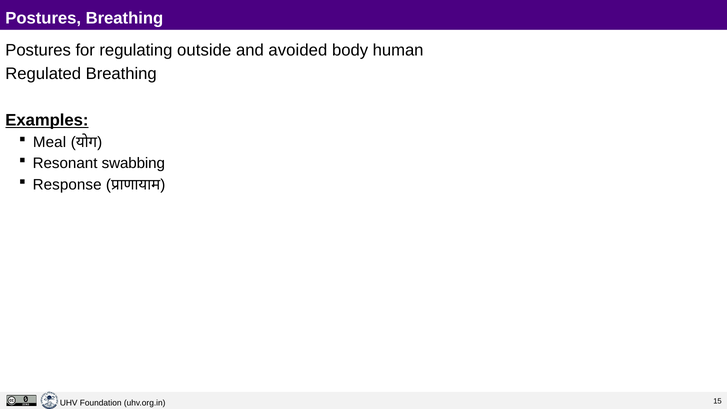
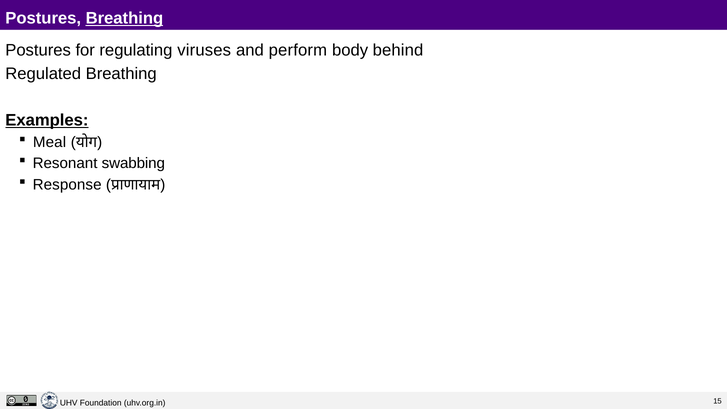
Breathing at (124, 18) underline: none -> present
outside: outside -> viruses
avoided: avoided -> perform
human: human -> behind
